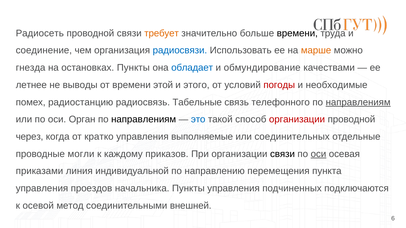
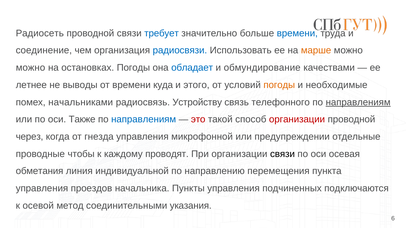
требует colour: orange -> blue
времени at (297, 33) colour: black -> blue
гнезда at (31, 68): гнезда -> можно
остановках Пункты: Пункты -> Погоды
этой: этой -> куда
погоды at (279, 85) colour: red -> orange
радиостанцию: радиостанцию -> начальниками
Табельные: Табельные -> Устройству
Орган: Орган -> Также
направлениям at (144, 120) colour: black -> blue
это colour: blue -> red
кратко: кратко -> гнезда
выполняемые: выполняемые -> микрофонной
соединительных: соединительных -> предупреждении
могли: могли -> чтобы
приказов: приказов -> проводят
оси at (318, 154) underline: present -> none
приказами: приказами -> обметания
внешней: внешней -> указания
